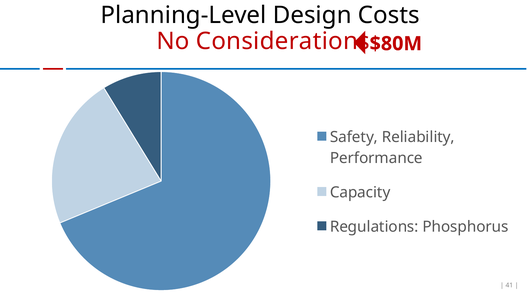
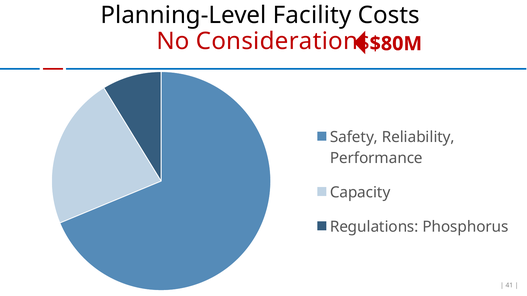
Design: Design -> Facility
